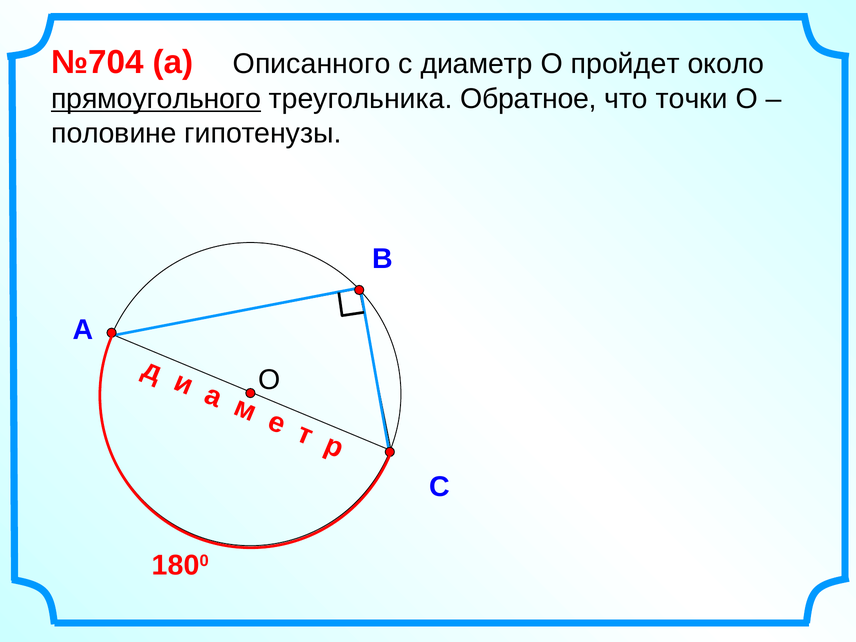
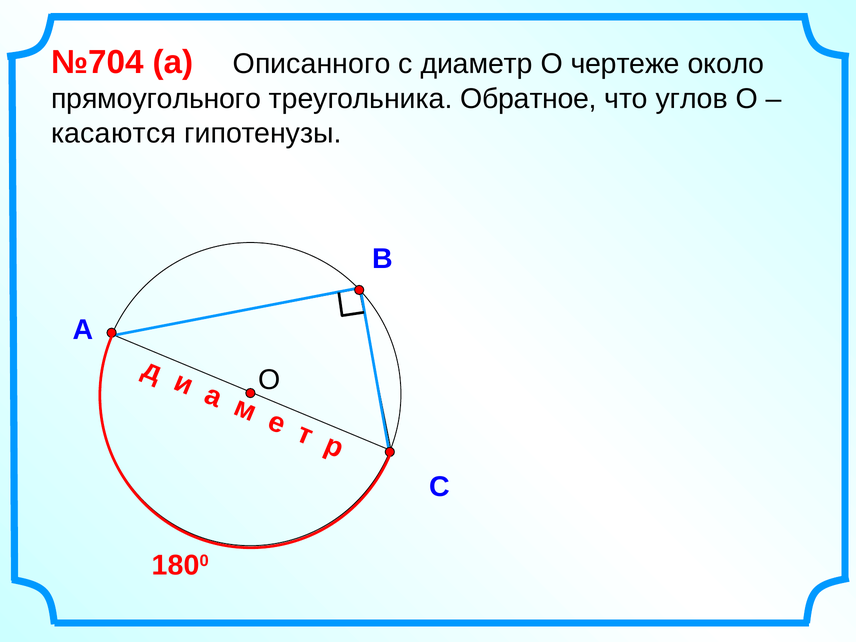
пройдет: пройдет -> чертеже
прямоугольного underline: present -> none
точки: точки -> углов
половине: половине -> касаются
